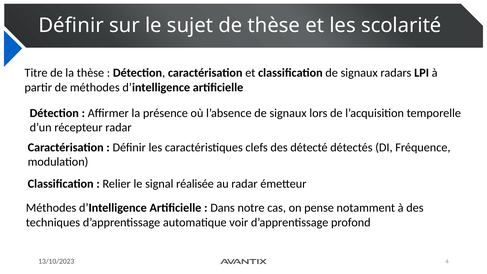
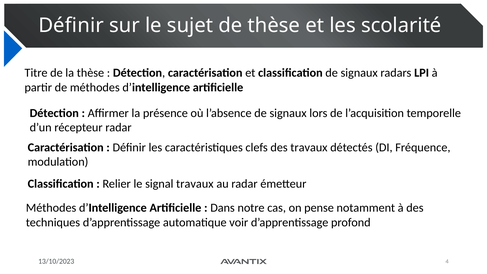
des détecté: détecté -> travaux
signal réalisée: réalisée -> travaux
